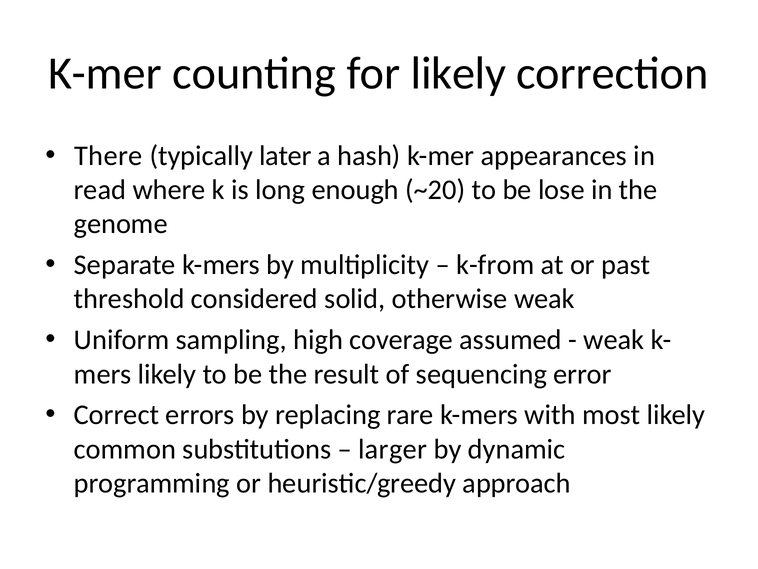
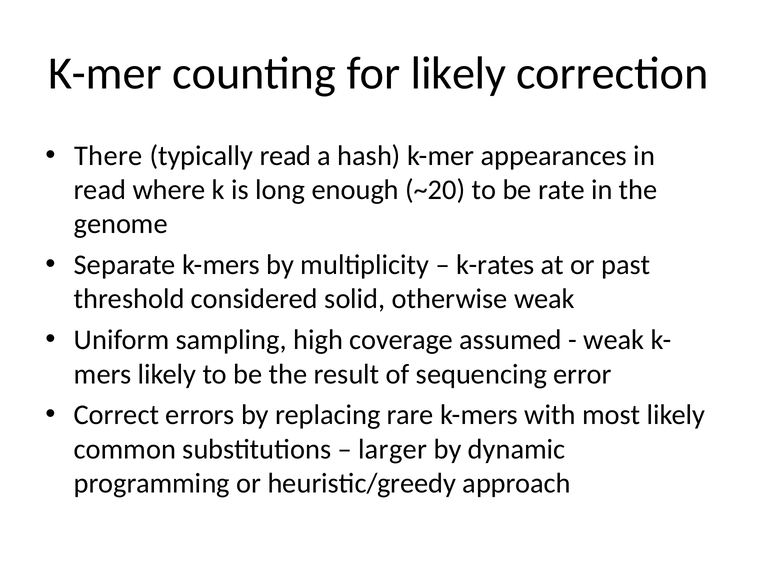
typically later: later -> read
lose: lose -> rate
k-from: k-from -> k-rates
